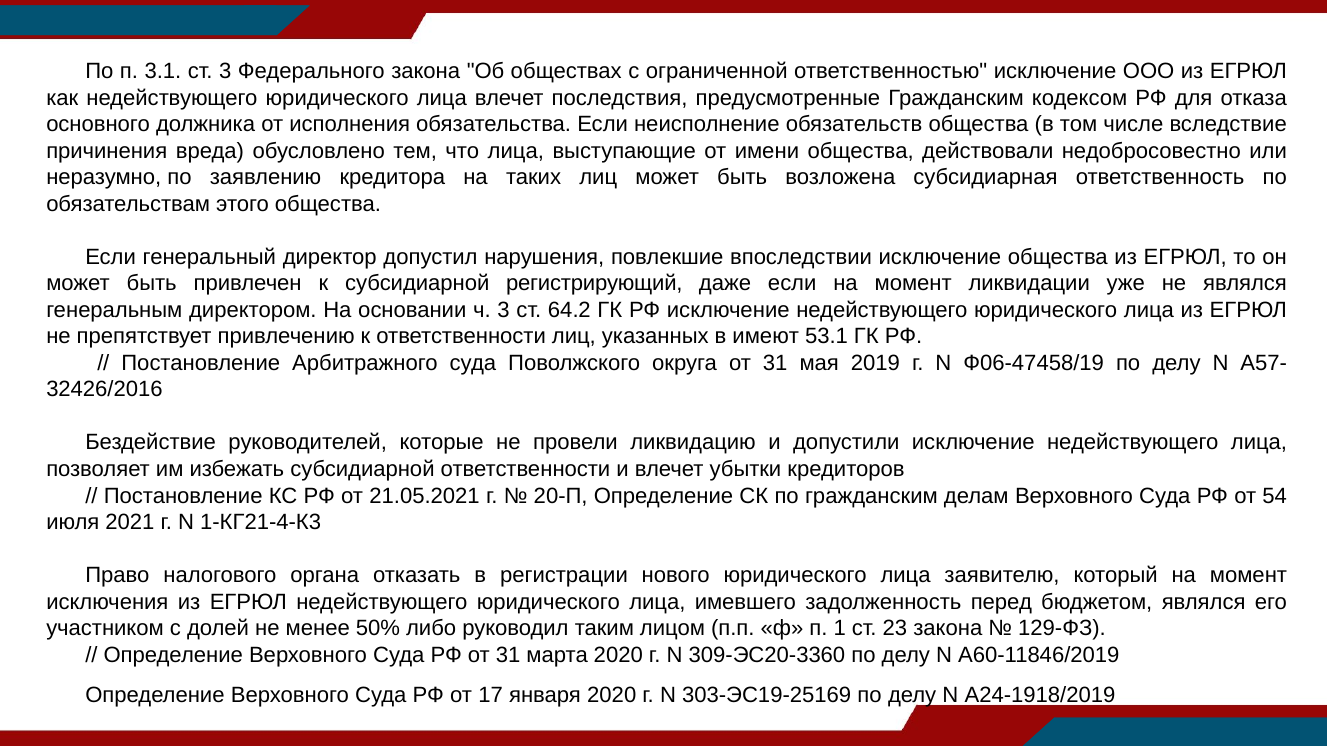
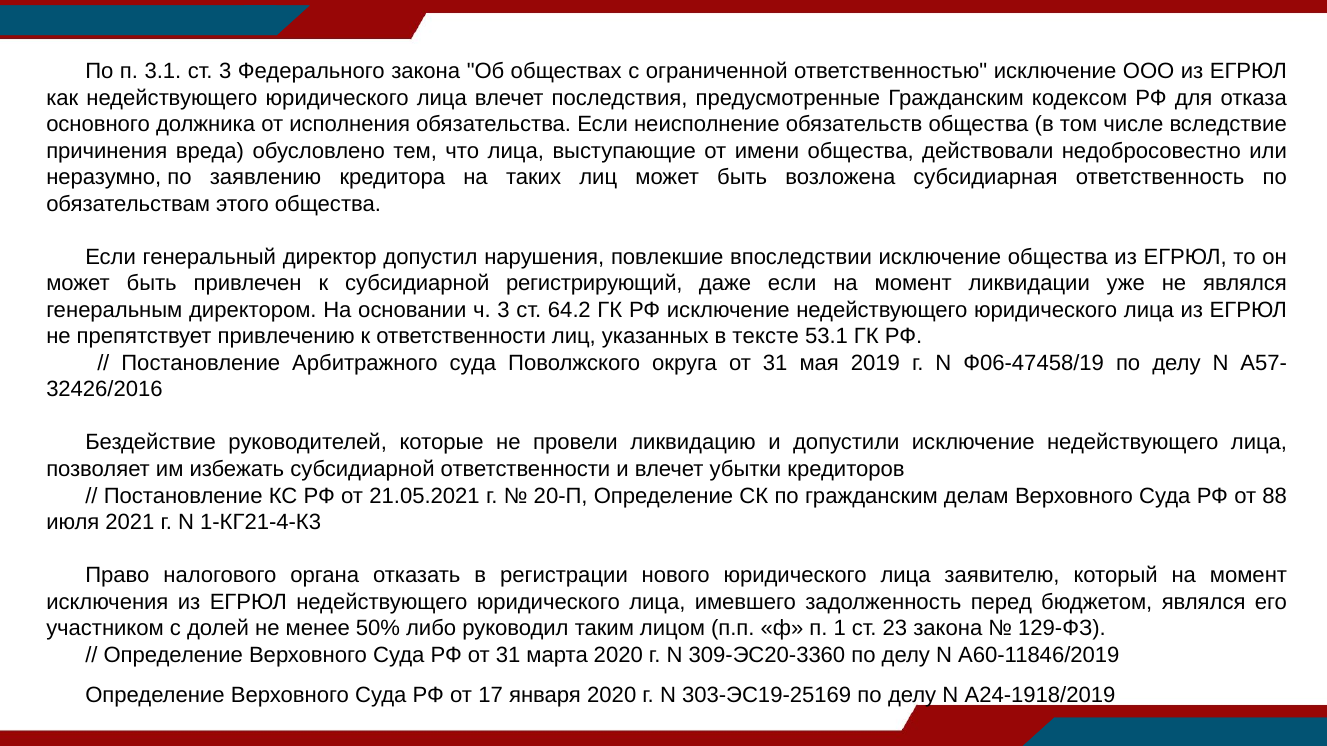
имеют: имеют -> тексте
54: 54 -> 88
